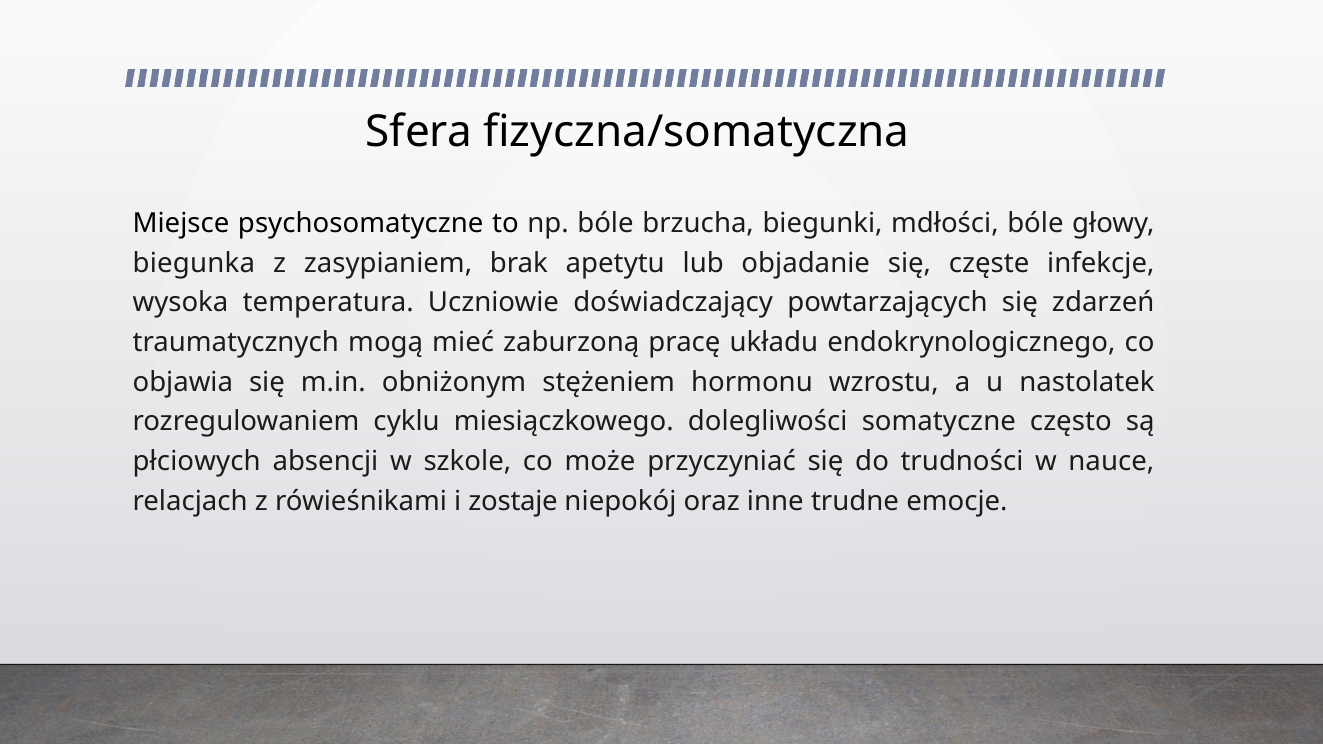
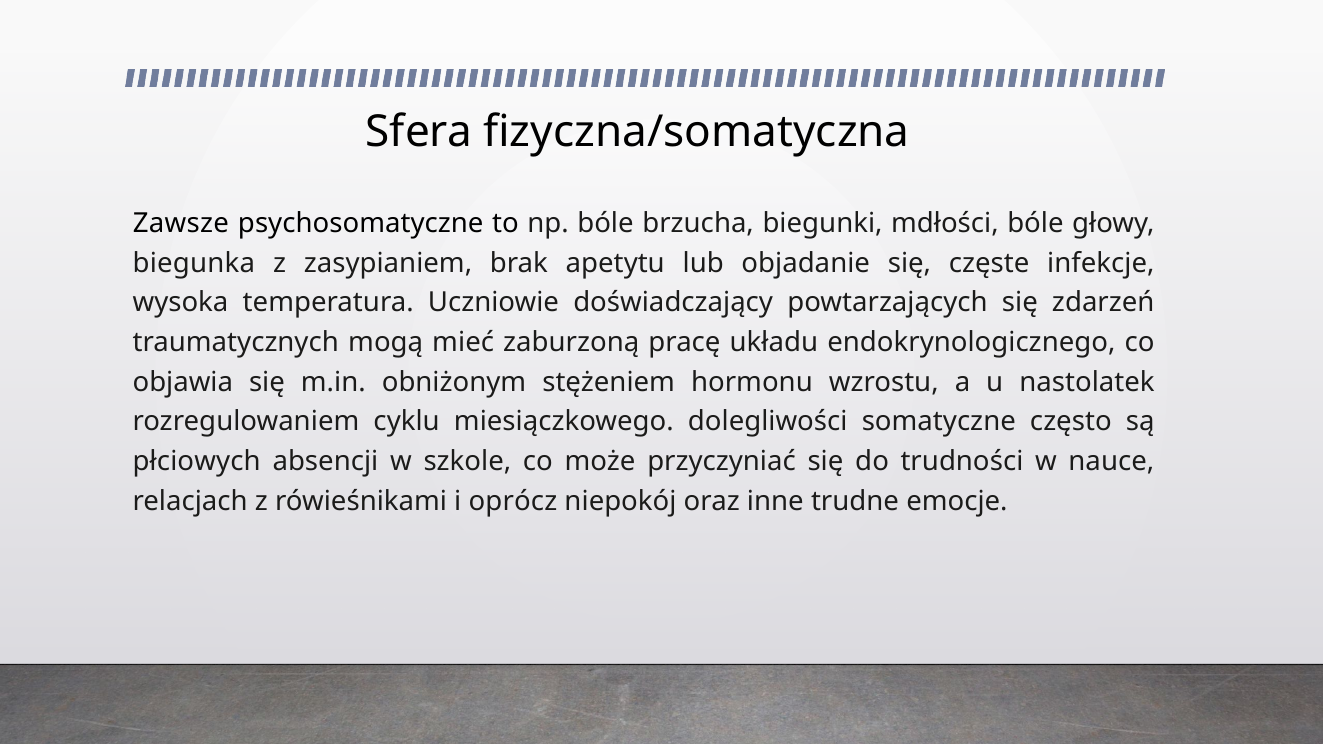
Miejsce: Miejsce -> Zawsze
zostaje: zostaje -> oprócz
